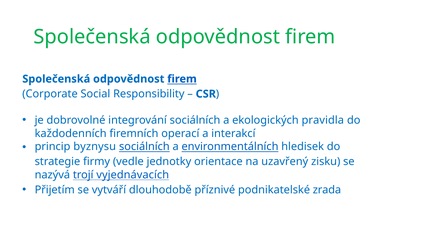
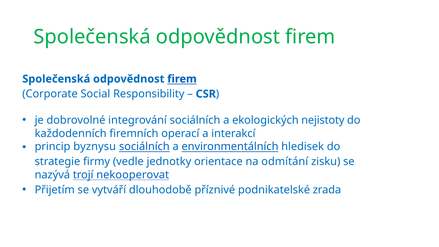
pravidla: pravidla -> nejistoty
uzavřený: uzavřený -> odmítání
vyjednávacích: vyjednávacích -> nekooperovat
